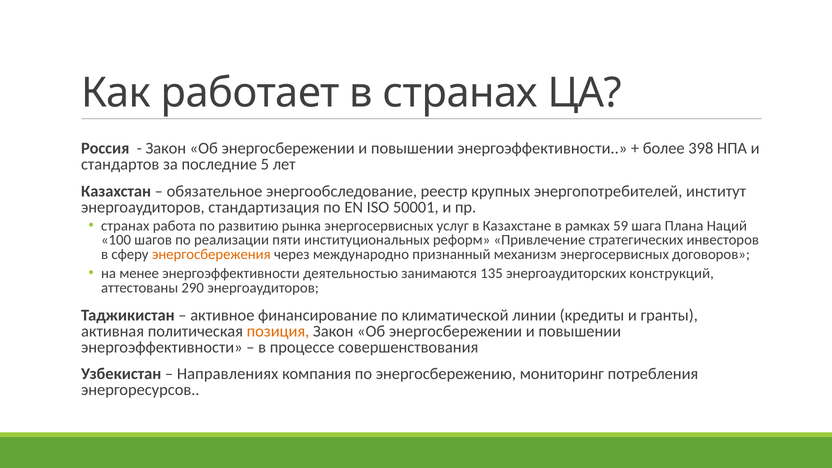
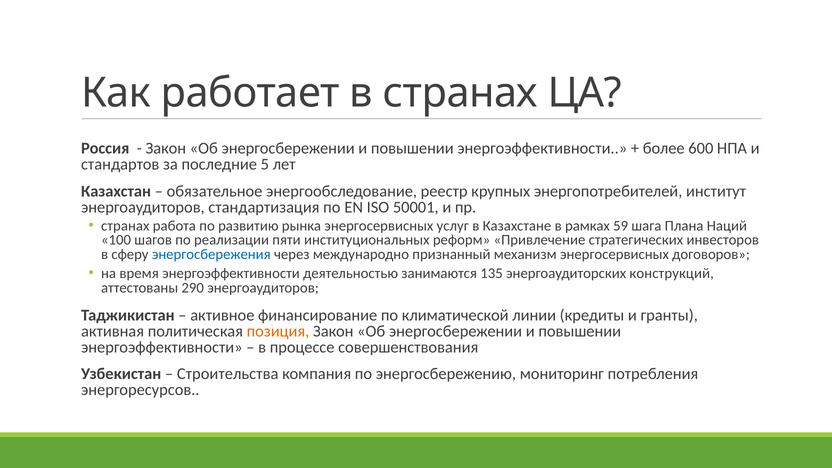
398: 398 -> 600
энергосбережения colour: orange -> blue
менее: менее -> время
Направлениях: Направлениях -> Строительства
